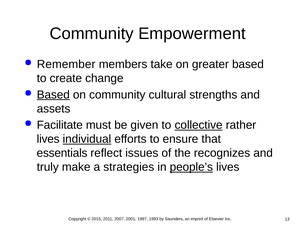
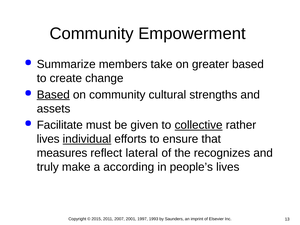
Remember: Remember -> Summarize
essentials: essentials -> measures
issues: issues -> lateral
strategies: strategies -> according
people’s underline: present -> none
